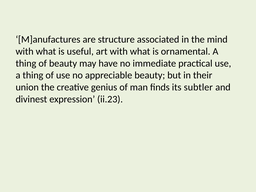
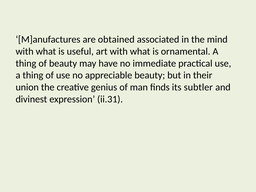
structure: structure -> obtained
ii.23: ii.23 -> ii.31
